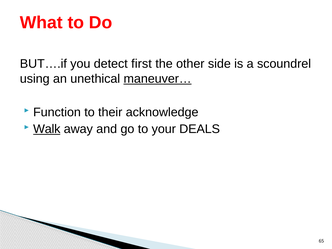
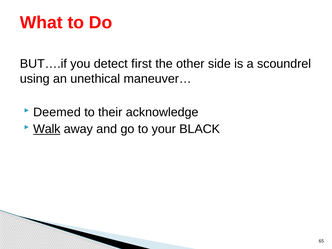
maneuver… underline: present -> none
Function: Function -> Deemed
DEALS: DEALS -> BLACK
